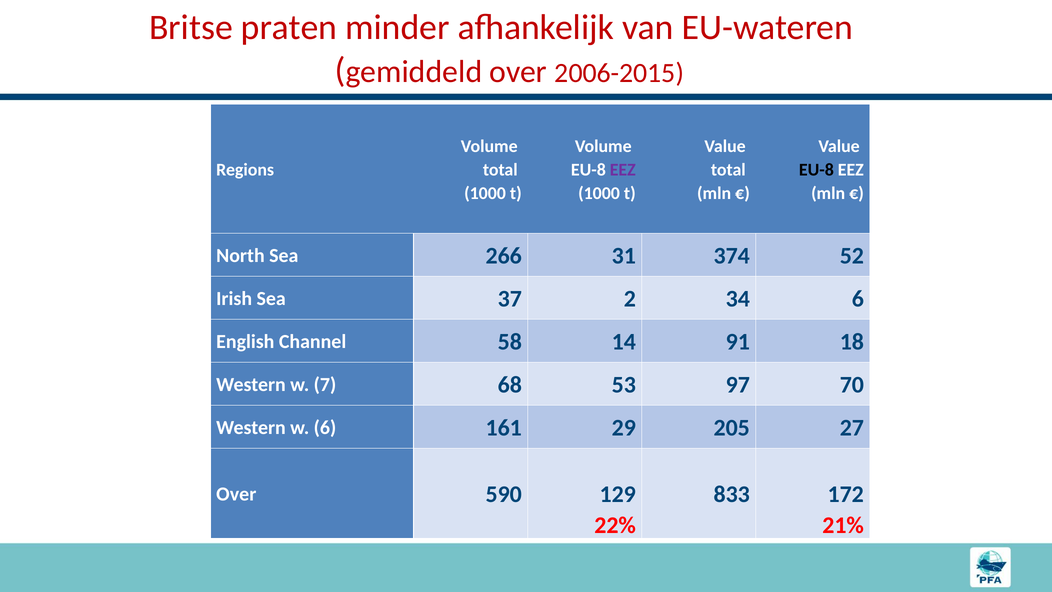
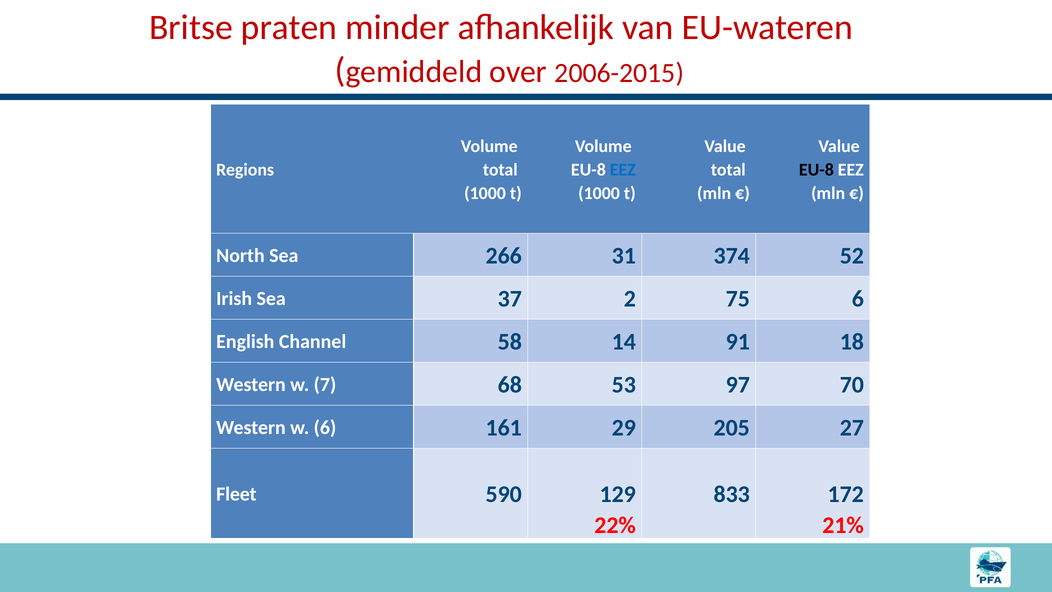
EEZ at (623, 170) colour: purple -> blue
34: 34 -> 75
Over at (236, 494): Over -> Fleet
